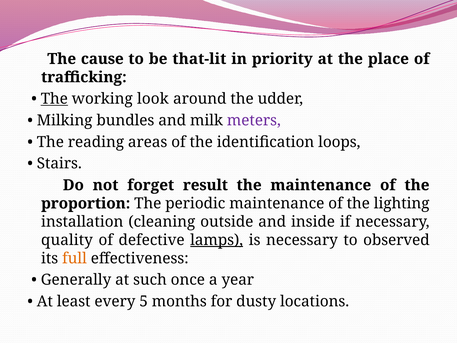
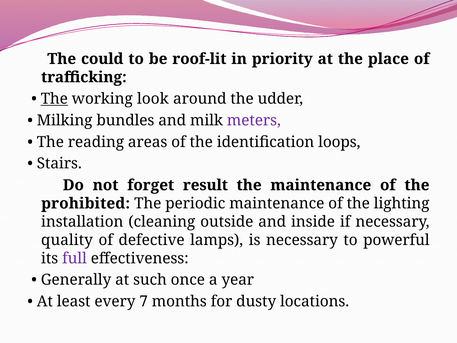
cause: cause -> could
that-lit: that-lit -> roof-lit
proportion: proportion -> prohibited
lamps underline: present -> none
observed: observed -> powerful
full colour: orange -> purple
5: 5 -> 7
